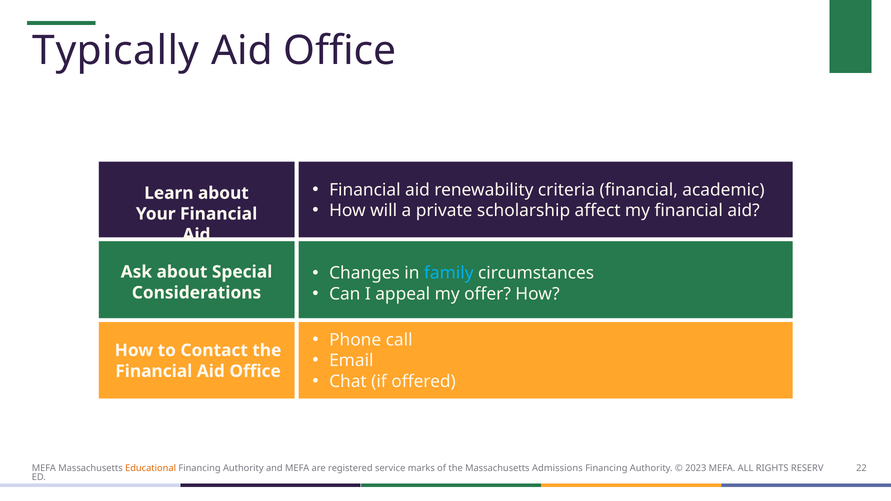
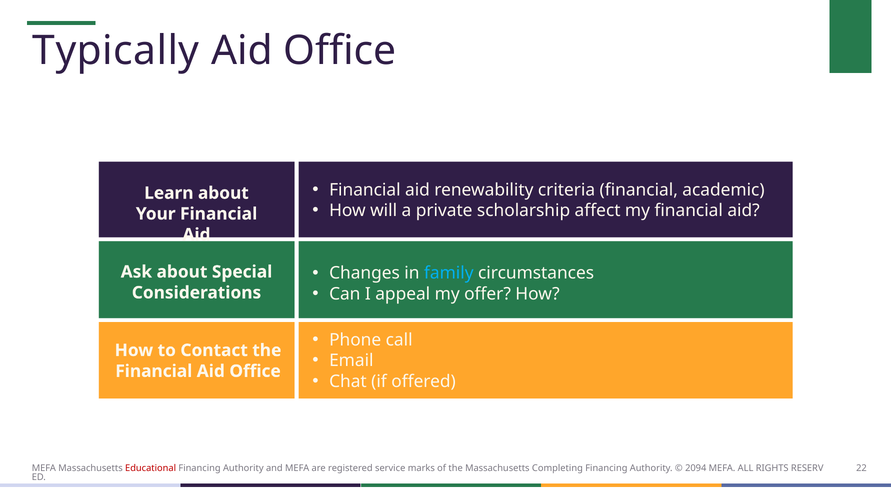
Educational colour: orange -> red
Admissions: Admissions -> Completing
2023: 2023 -> 2094
